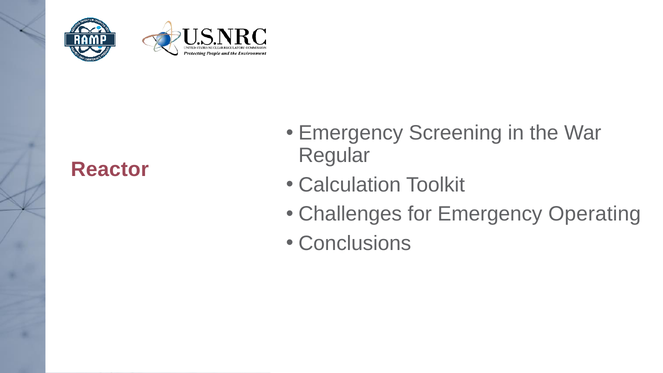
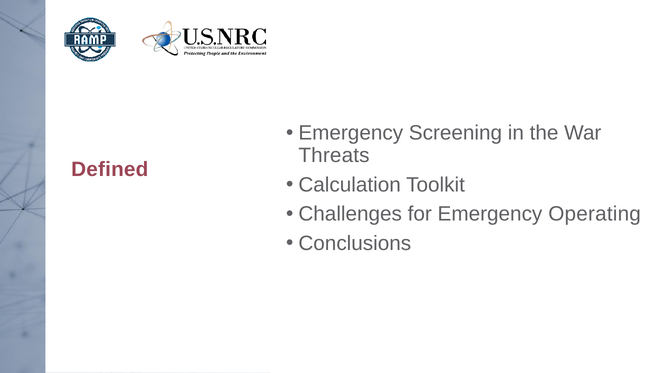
Regular: Regular -> Threats
Reactor: Reactor -> Defined
